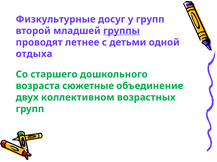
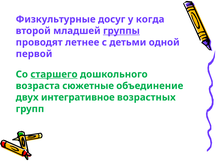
у групп: групп -> когда
отдыха: отдыха -> первой
старшего underline: none -> present
коллективном: коллективном -> интегративное
